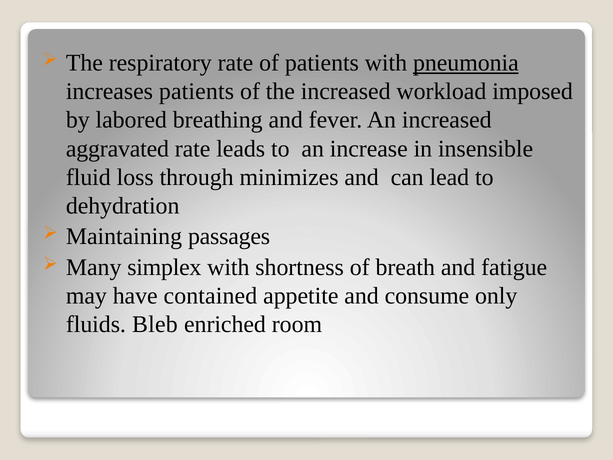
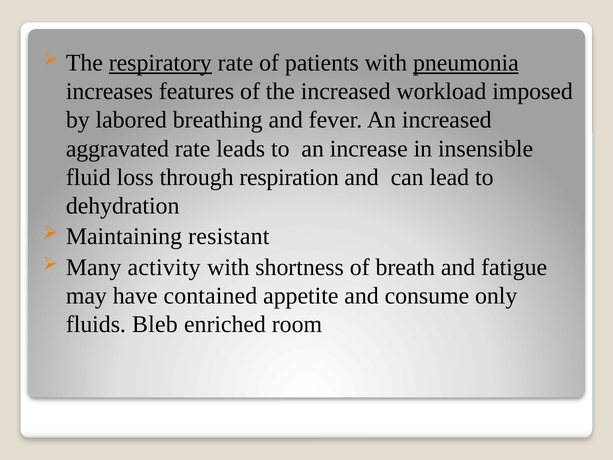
respiratory underline: none -> present
increases patients: patients -> features
minimizes: minimizes -> respiration
passages: passages -> resistant
simplex: simplex -> activity
